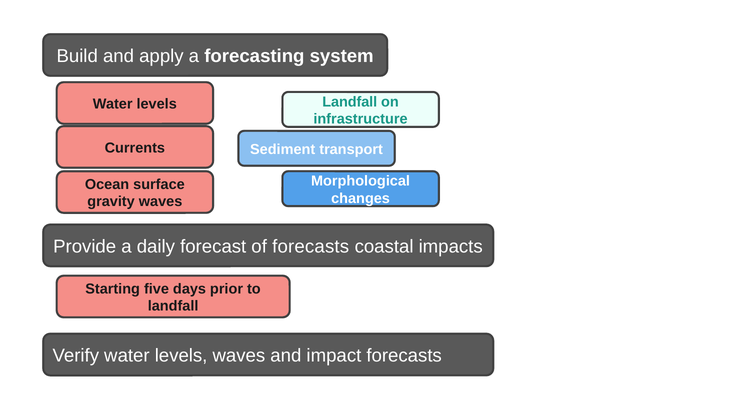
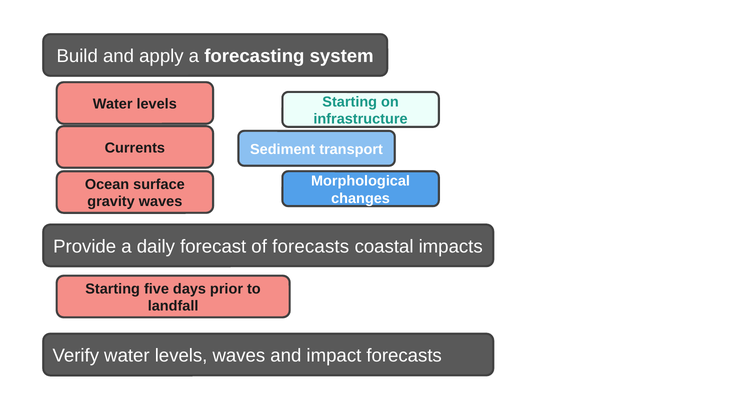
Landfall at (350, 102): Landfall -> Starting
